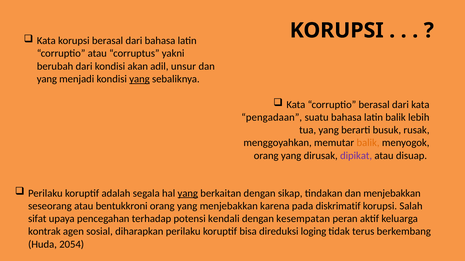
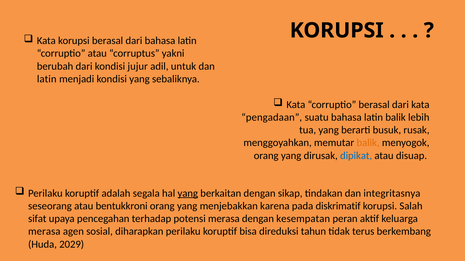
akan: akan -> jujur
unsur: unsur -> untuk
yang at (47, 79): yang -> latin
yang at (139, 79) underline: present -> none
dipikat colour: purple -> blue
dan menjebakkan: menjebakkan -> integritasnya
potensi kendali: kendali -> merasa
kontrak at (44, 232): kontrak -> merasa
loging: loging -> tahun
2054: 2054 -> 2029
